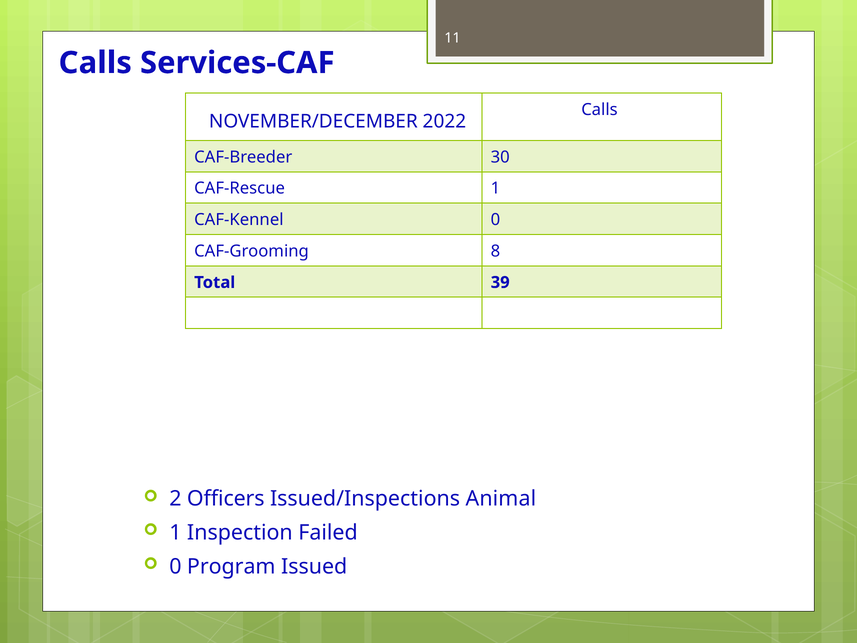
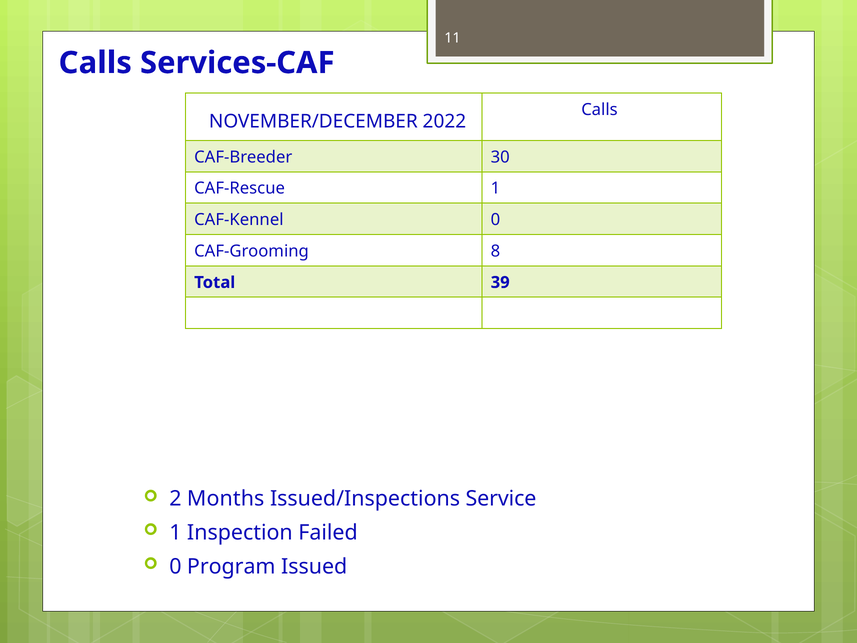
Officers: Officers -> Months
Animal: Animal -> Service
